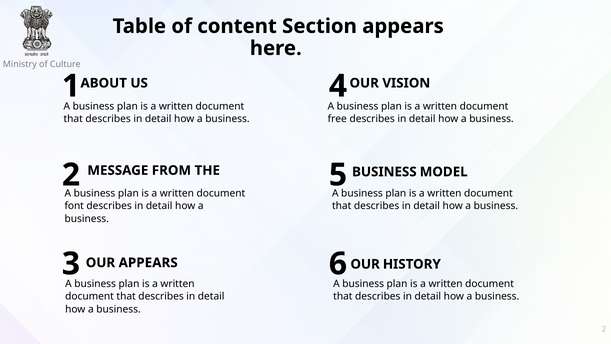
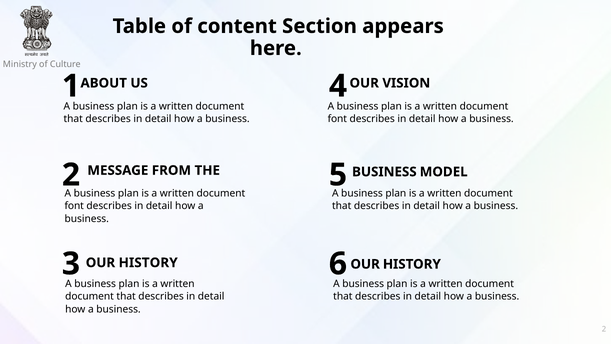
free at (337, 119): free -> font
APPEARS at (148, 263): APPEARS -> HISTORY
